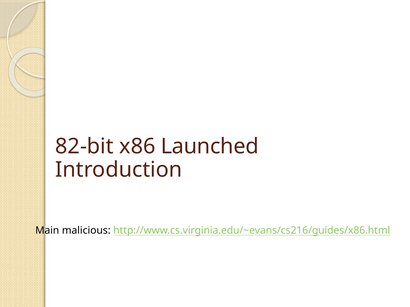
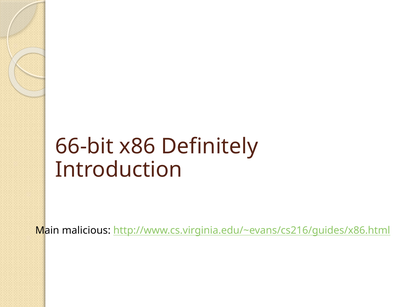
82-bit: 82-bit -> 66-bit
Launched: Launched -> Definitely
